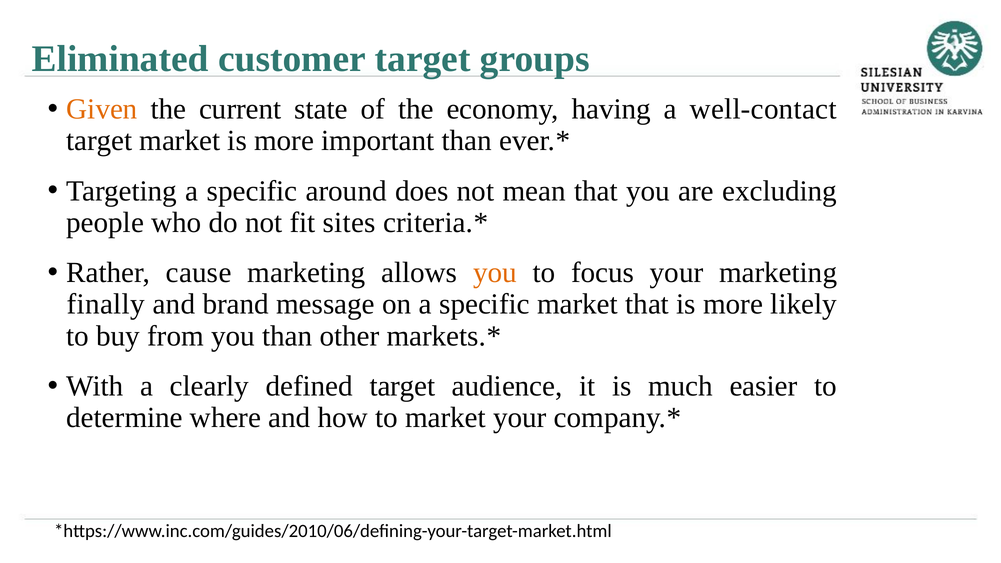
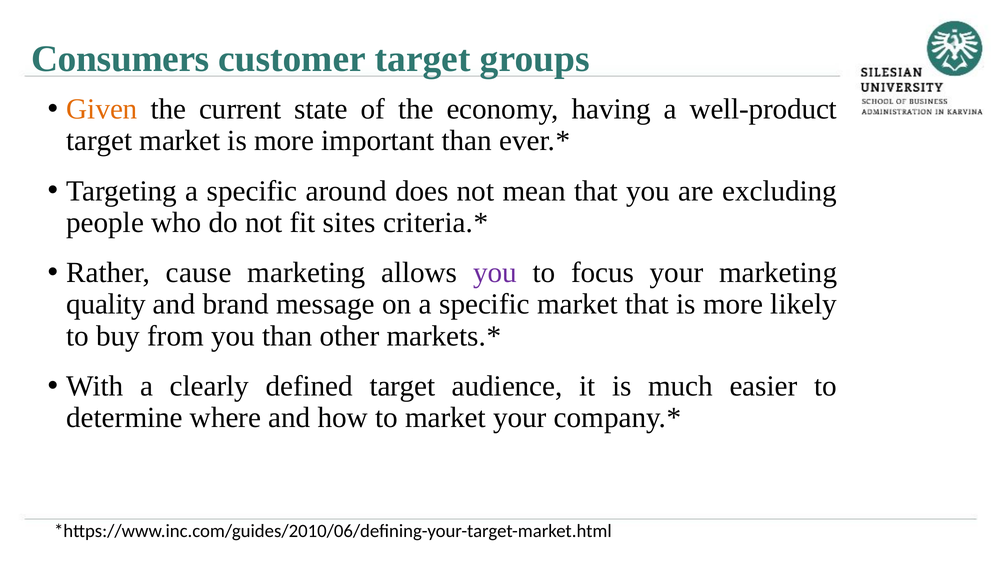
Eliminated: Eliminated -> Consumers
well-contact: well-contact -> well-product
you at (495, 273) colour: orange -> purple
finally: finally -> quality
